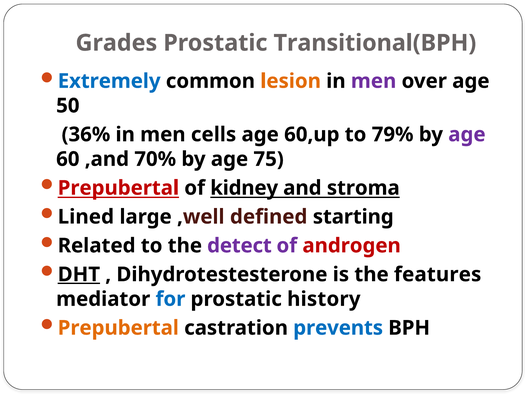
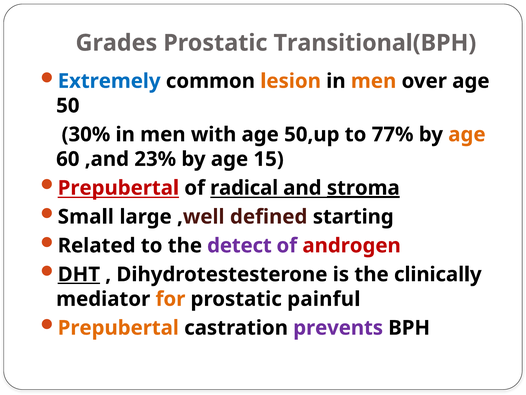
men at (374, 81) colour: purple -> orange
36%: 36% -> 30%
cells: cells -> with
60,up: 60,up -> 50,up
79%: 79% -> 77%
age at (467, 134) colour: purple -> orange
70%: 70% -> 23%
75: 75 -> 15
kidney: kidney -> radical
stroma underline: none -> present
Lined: Lined -> Small
features: features -> clinically
for colour: blue -> orange
history: history -> painful
prevents colour: blue -> purple
